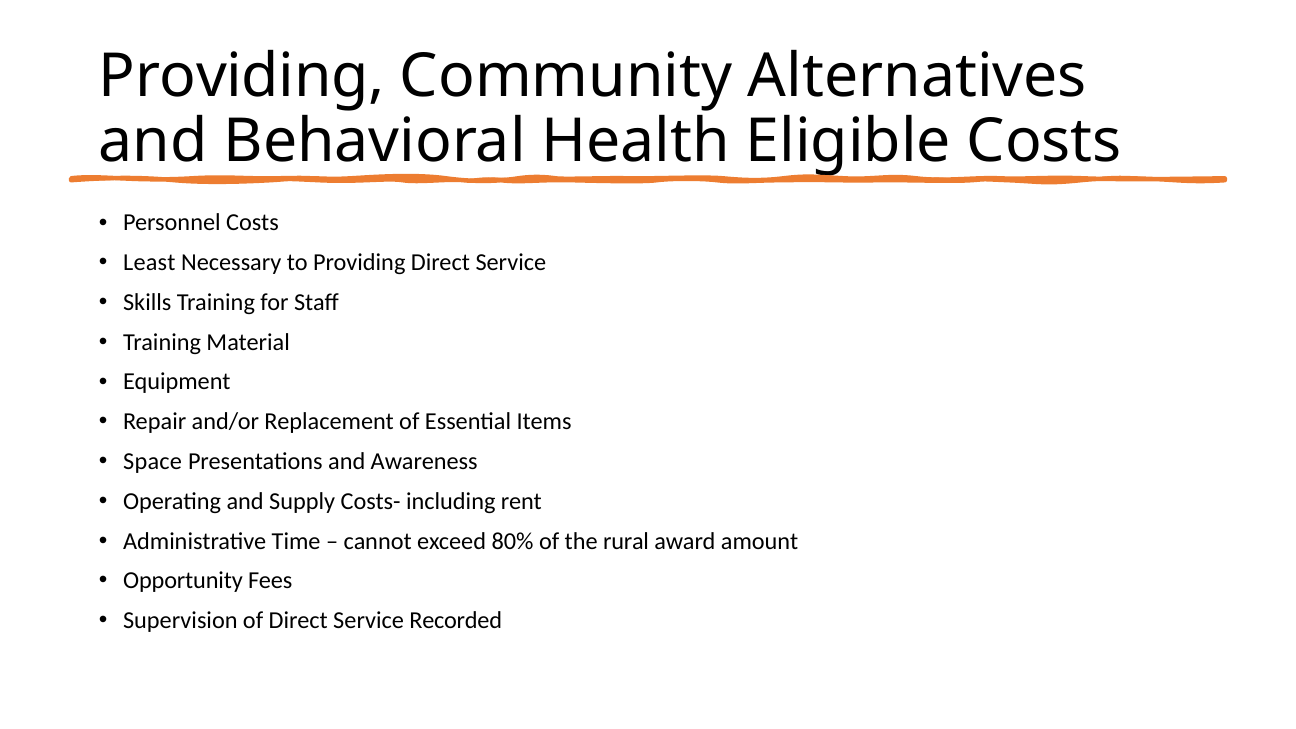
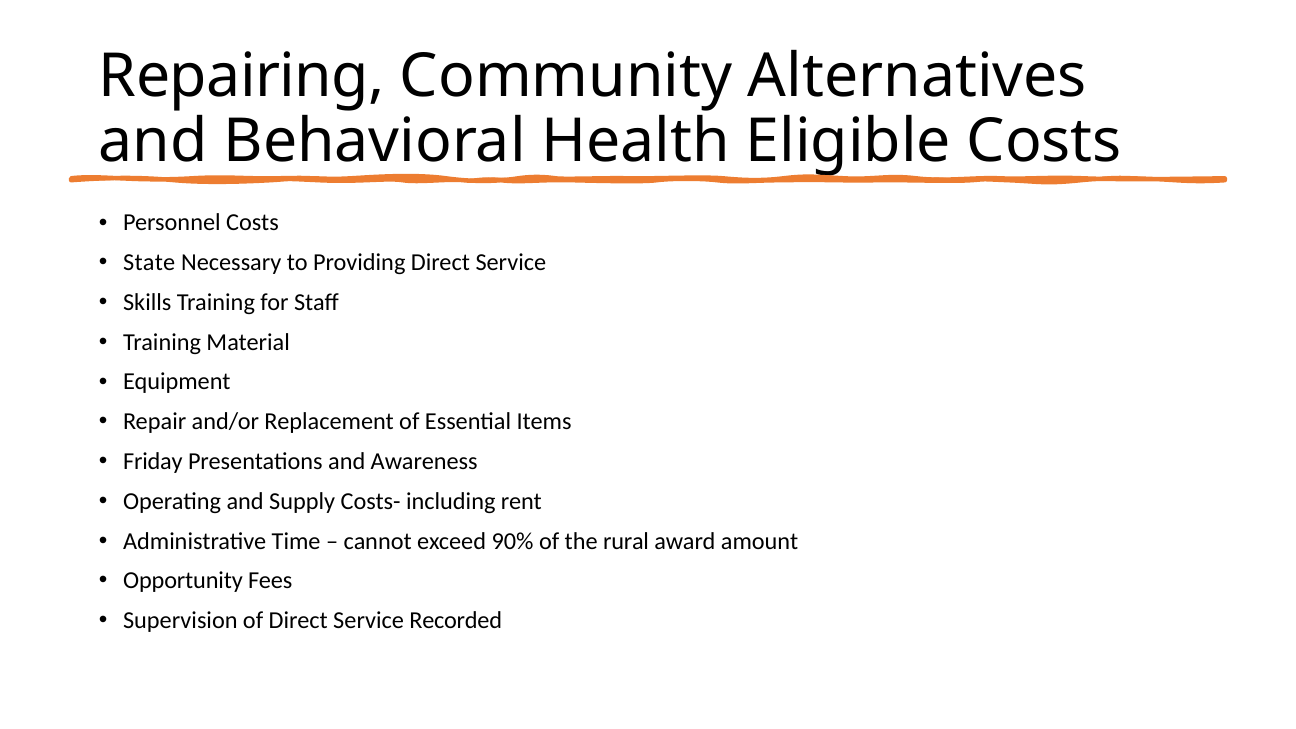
Providing at (242, 76): Providing -> Repairing
Least: Least -> State
Space: Space -> Friday
80%: 80% -> 90%
